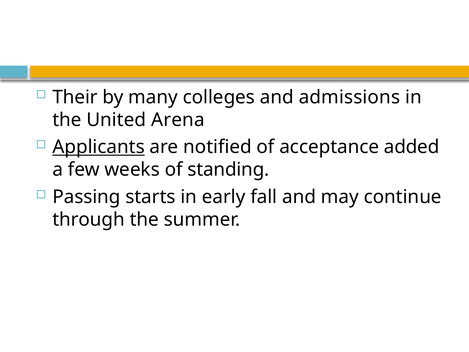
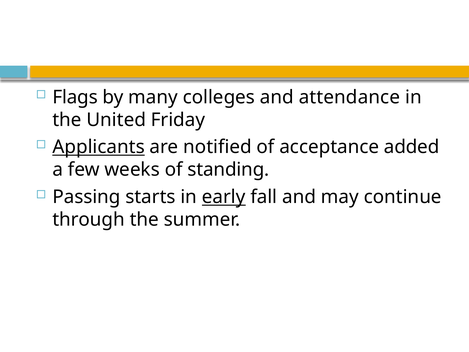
Their: Their -> Flags
and admissions: admissions -> attendance
Arena: Arena -> Friday
early underline: none -> present
